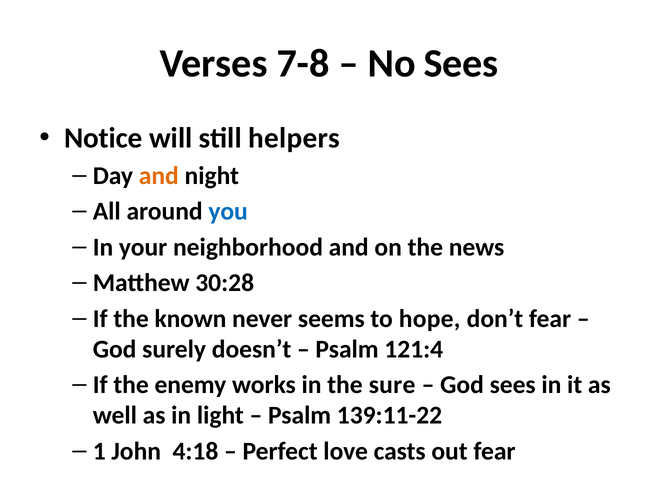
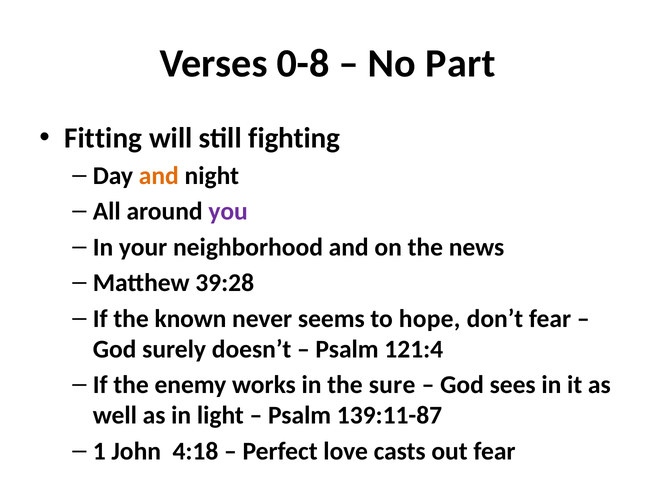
7-8: 7-8 -> 0-8
No Sees: Sees -> Part
Notice: Notice -> Fitting
helpers: helpers -> fighting
you colour: blue -> purple
30:28: 30:28 -> 39:28
139:11-22: 139:11-22 -> 139:11-87
